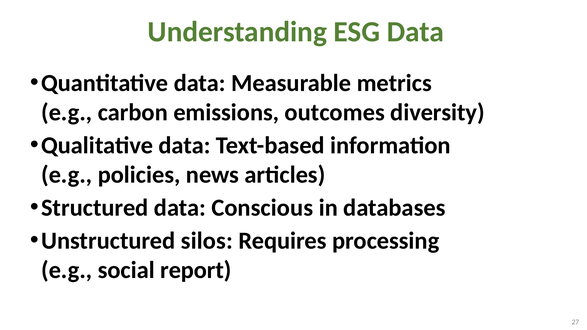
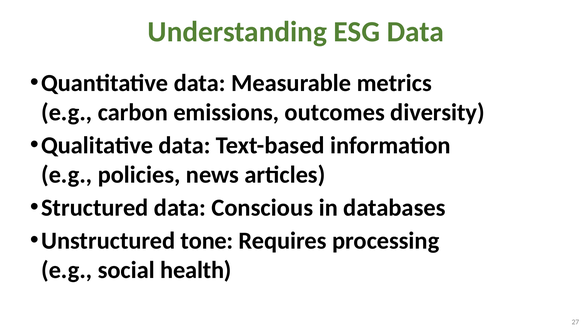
silos: silos -> tone
report: report -> health
